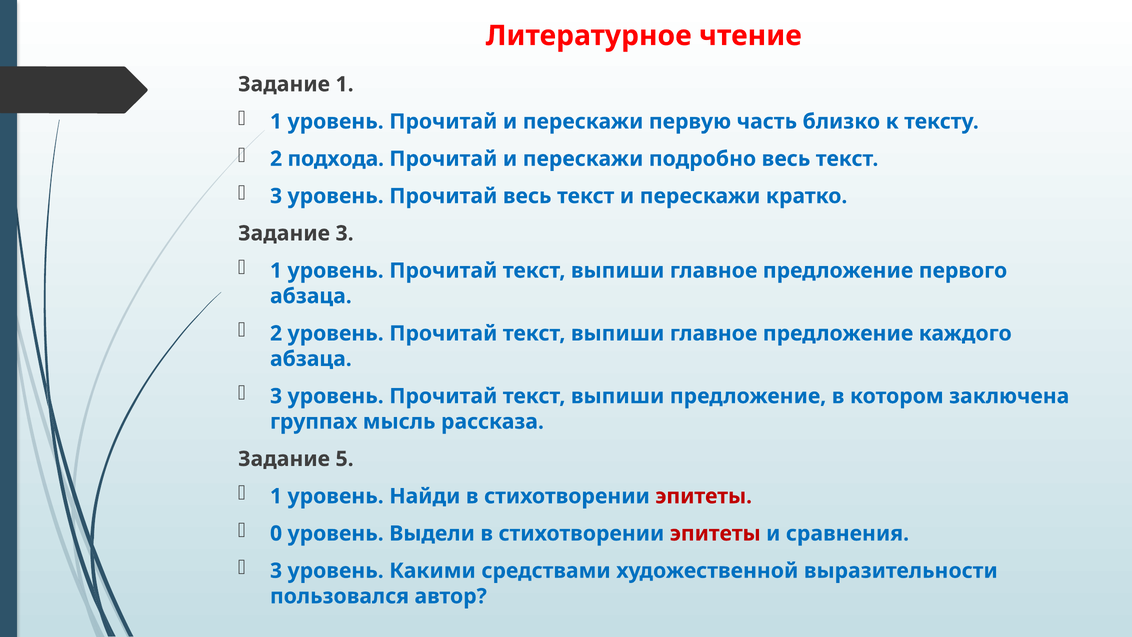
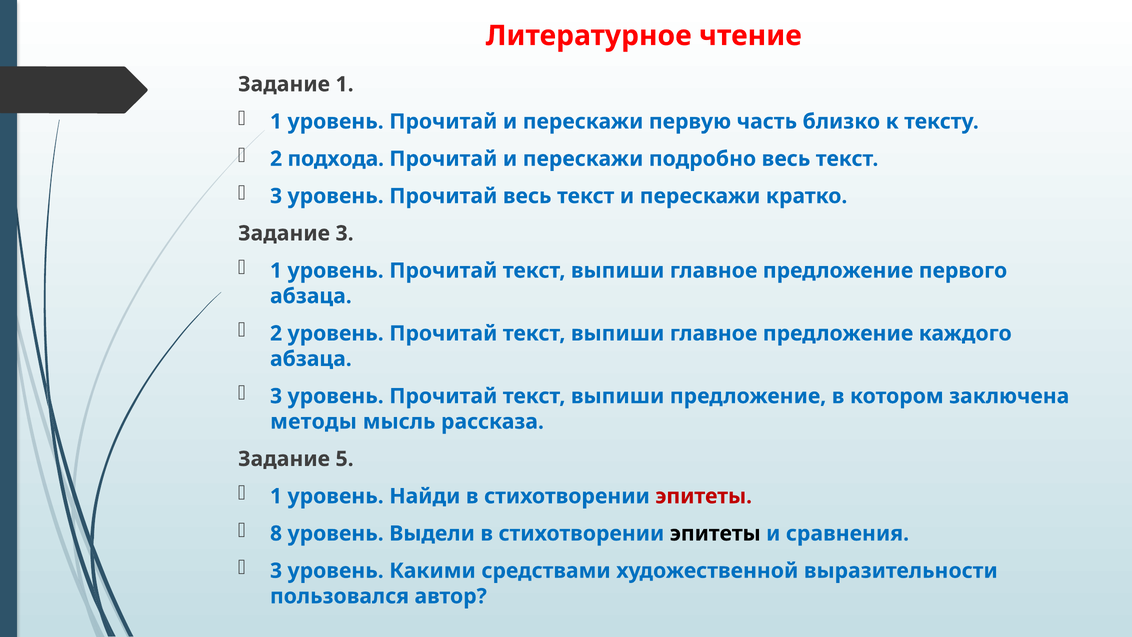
группах: группах -> методы
0: 0 -> 8
эпитеты at (715, 533) colour: red -> black
